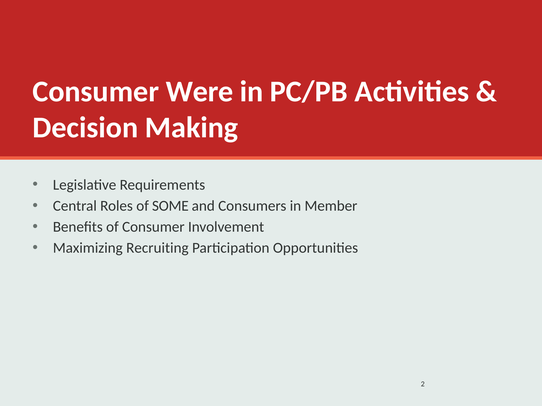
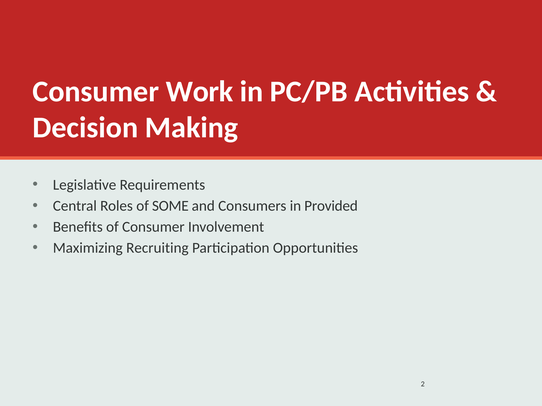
Were: Were -> Work
Member: Member -> Provided
